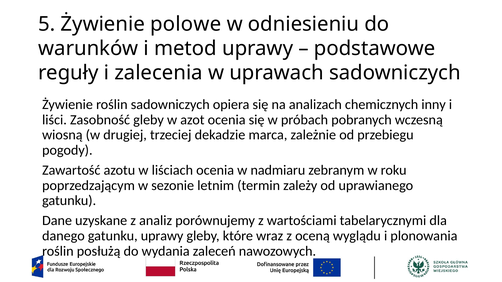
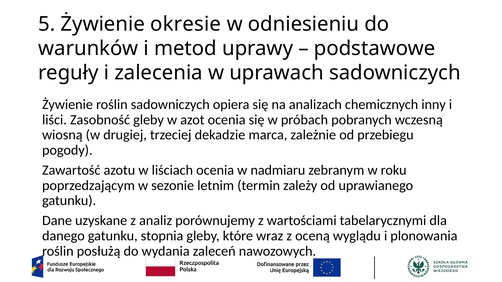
polowe: polowe -> okresie
gatunku uprawy: uprawy -> stopnia
